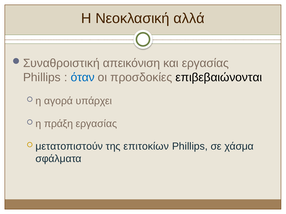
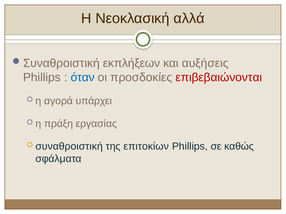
απεικόνιση: απεικόνιση -> εκπλήξεων
και εργασίας: εργασίας -> αυξήσεις
επιβεβαιώνονται colour: black -> red
μετατοπιστούν: μετατοπιστούν -> συναθροιστική
χάσμα: χάσμα -> καθώς
